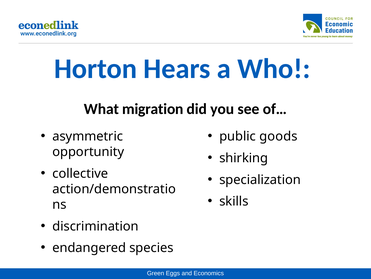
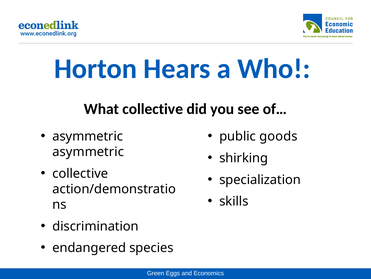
What migration: migration -> collective
opportunity at (88, 151): opportunity -> asymmetric
